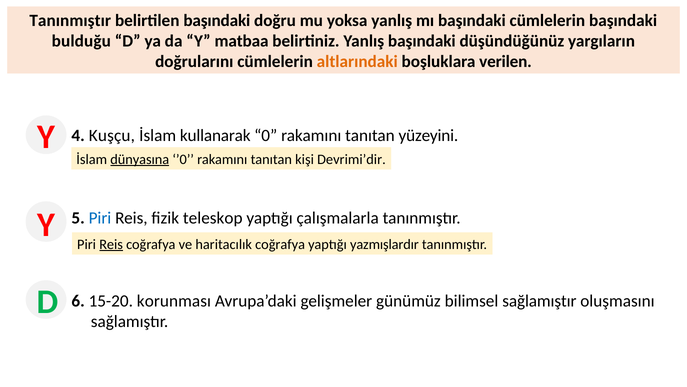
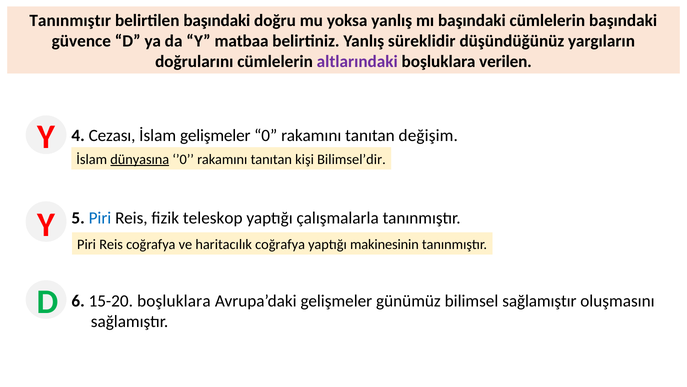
bulduğu: bulduğu -> güvence
Yanlış başındaki: başındaki -> süreklidir
altlarındaki colour: orange -> purple
Kuşçu: Kuşçu -> Cezası
İslam kullanarak: kullanarak -> gelişmeler
yüzeyini: yüzeyini -> değişim
Devrimi’dir: Devrimi’dir -> Bilimsel’dir
Reis at (111, 244) underline: present -> none
yazmışlardır: yazmışlardır -> makinesinin
15-20 korunması: korunması -> boşluklara
